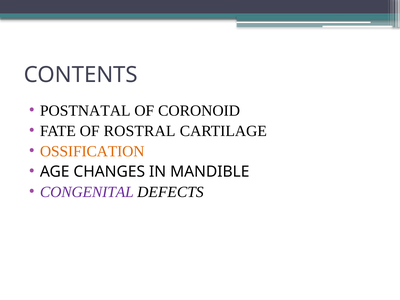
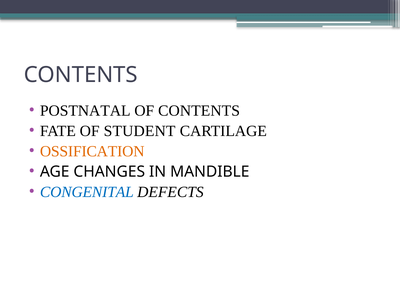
OF CORONOID: CORONOID -> CONTENTS
ROSTRAL: ROSTRAL -> STUDENT
CONGENITAL colour: purple -> blue
